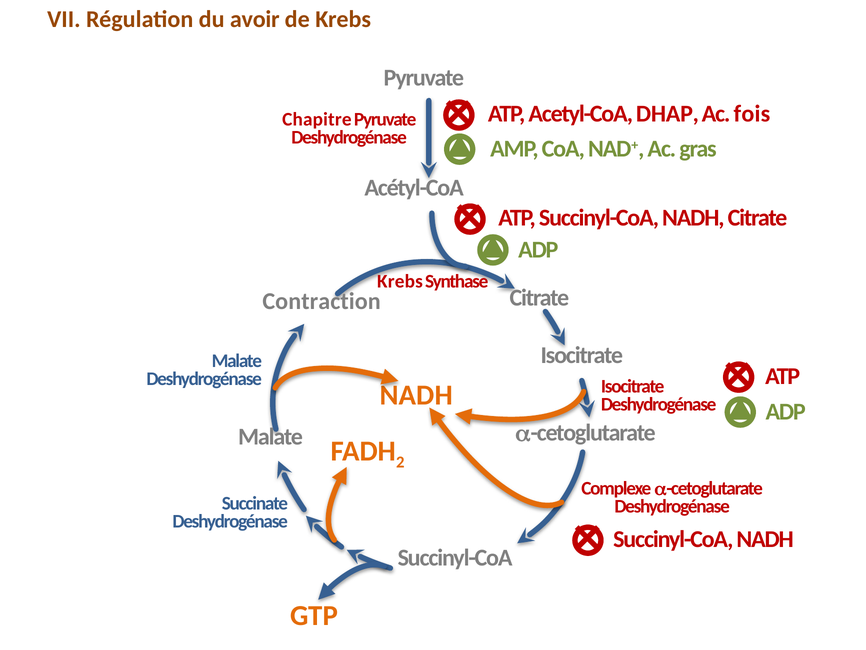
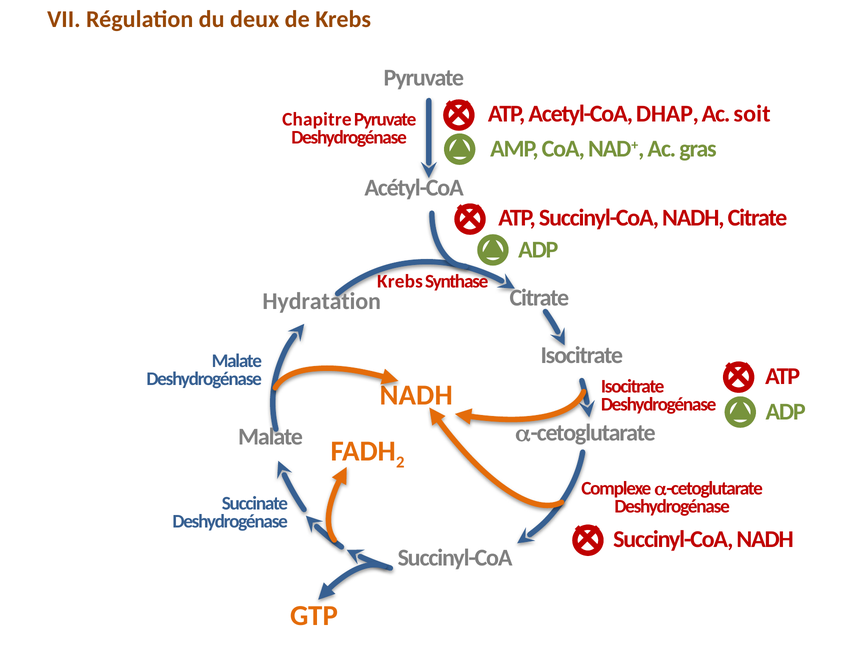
avoir: avoir -> deux
fois: fois -> soit
Contraction: Contraction -> Hydratation
